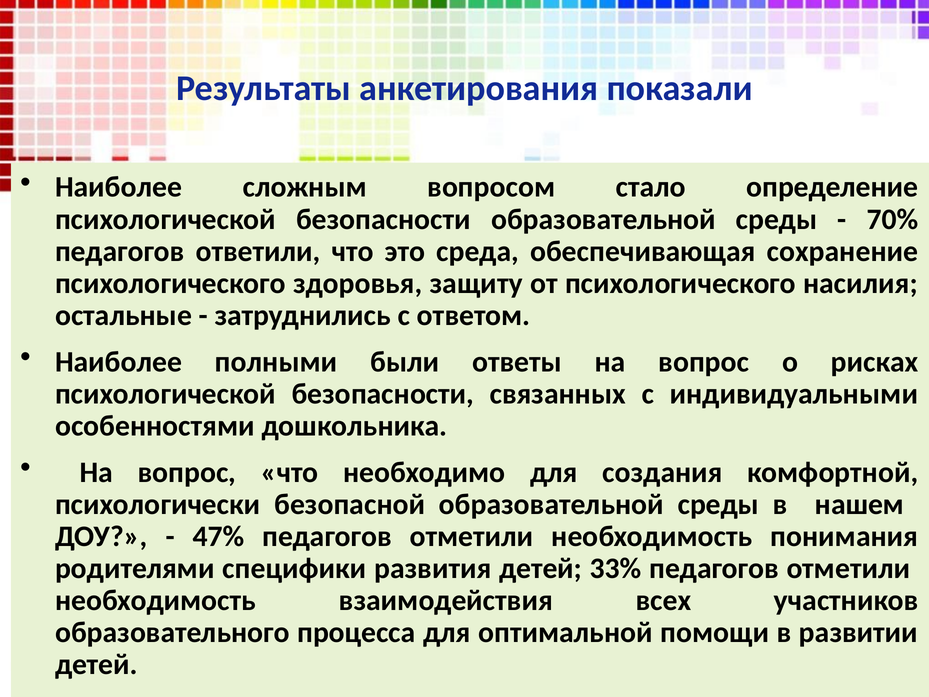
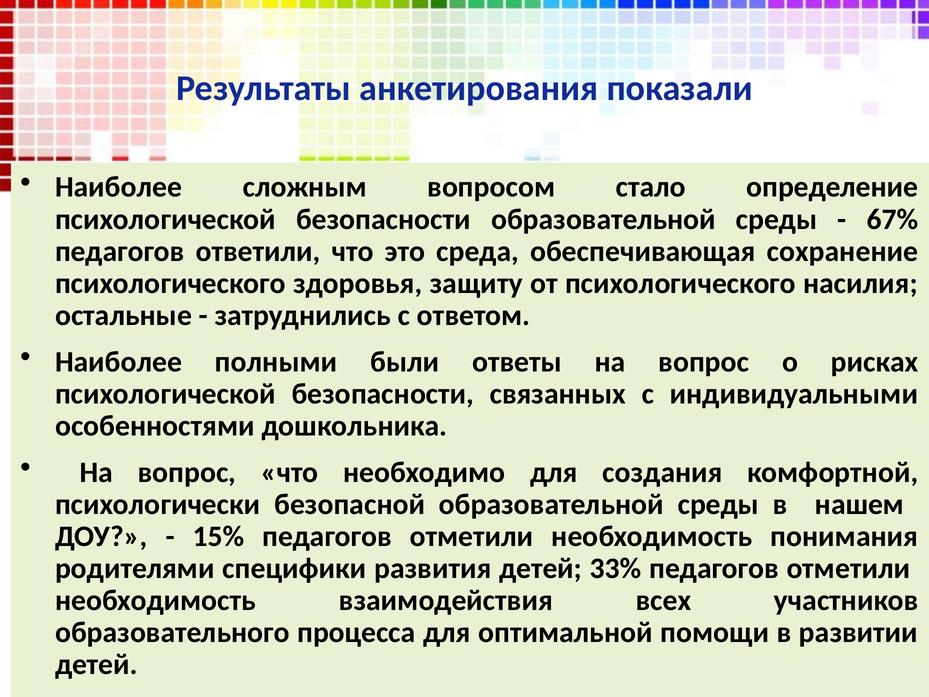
70%: 70% -> 67%
47%: 47% -> 15%
